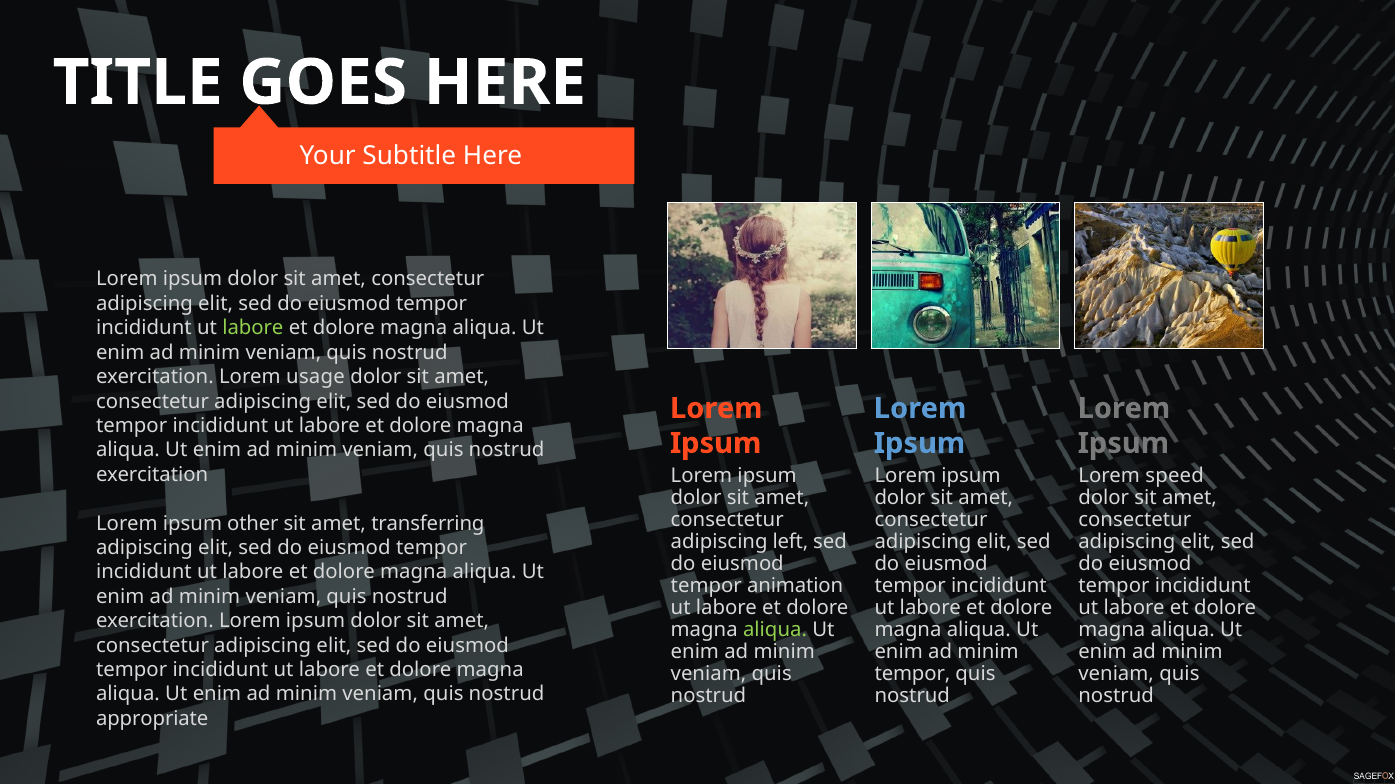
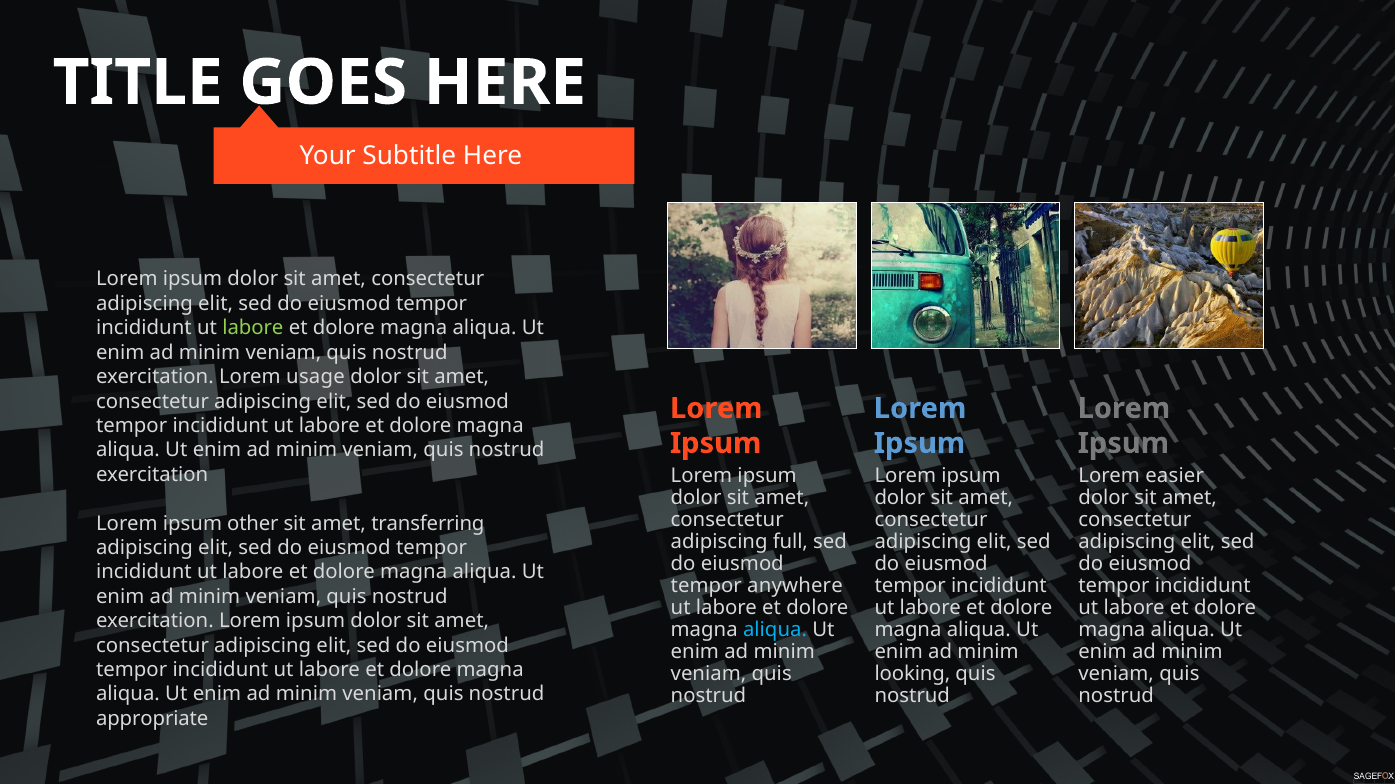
speed: speed -> easier
left: left -> full
animation: animation -> anywhere
aliqua at (775, 630) colour: light green -> light blue
tempor at (912, 674): tempor -> looking
